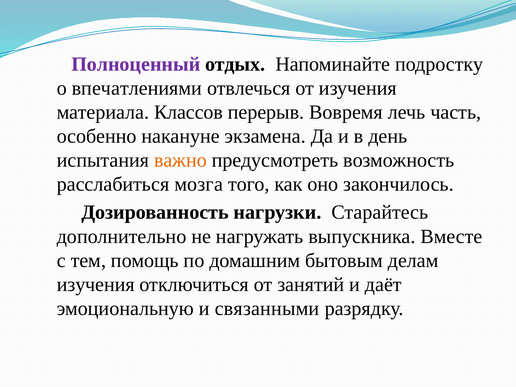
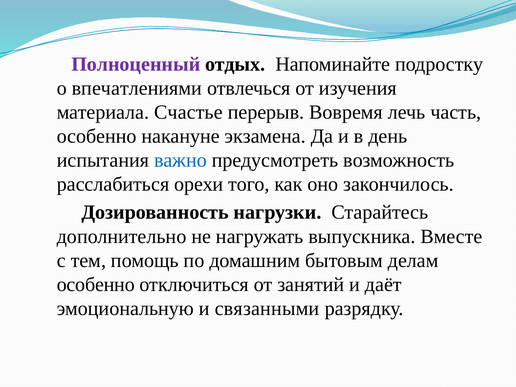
Классов: Классов -> Счастье
важно colour: orange -> blue
мозга: мозга -> орехи
изучения at (96, 284): изучения -> особенно
